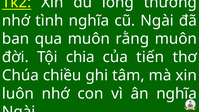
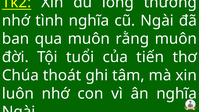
chia: chia -> tuổi
chiều: chiều -> thoát
